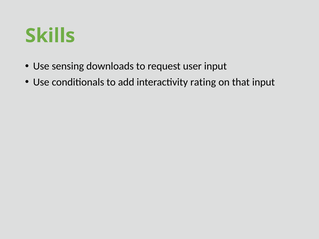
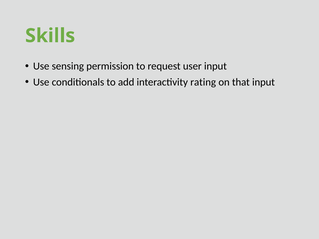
downloads: downloads -> permission
